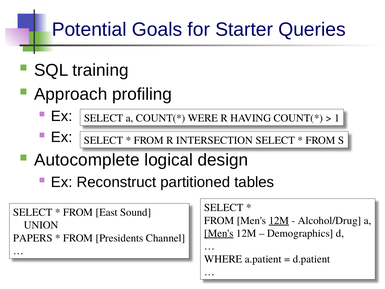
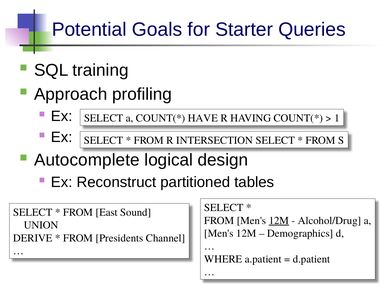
WERE: WERE -> HAVE
Men's at (219, 233) underline: present -> none
PAPERS: PAPERS -> DERIVE
